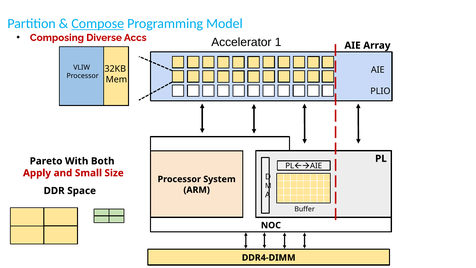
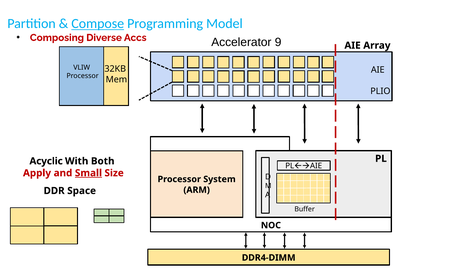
1: 1 -> 9
Pareto: Pareto -> Acyclic
Small underline: none -> present
